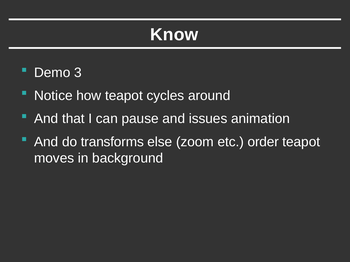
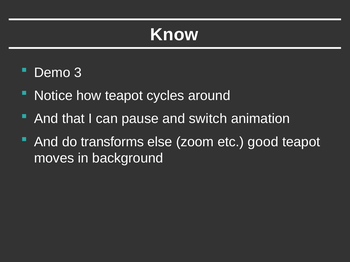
issues: issues -> switch
order: order -> good
